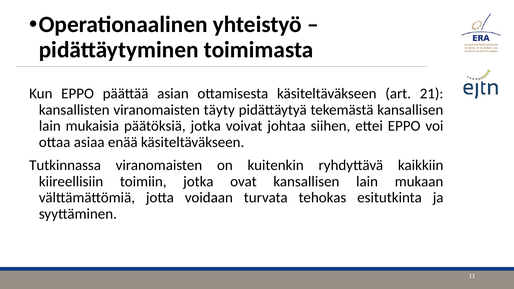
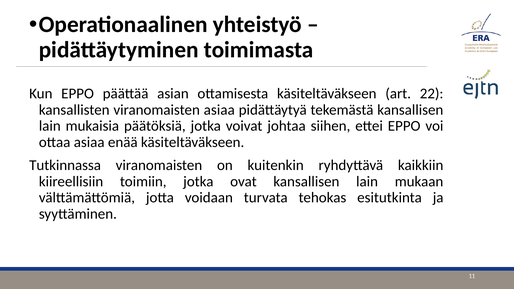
21: 21 -> 22
viranomaisten täyty: täyty -> asiaa
